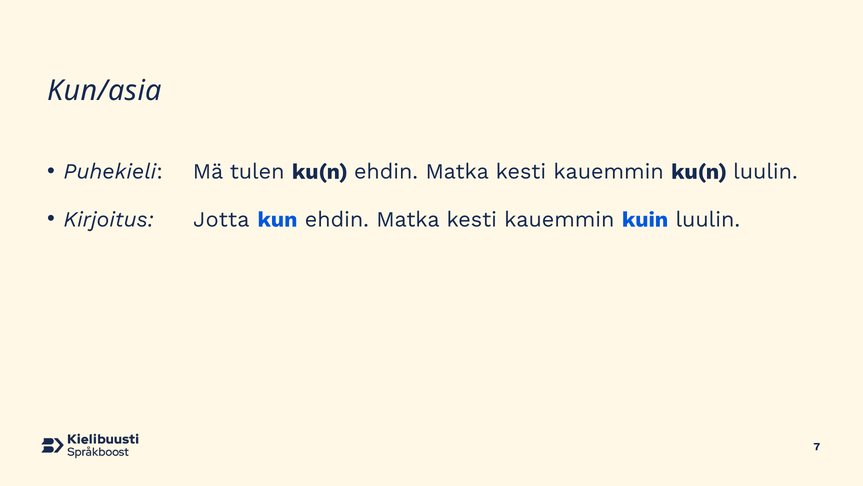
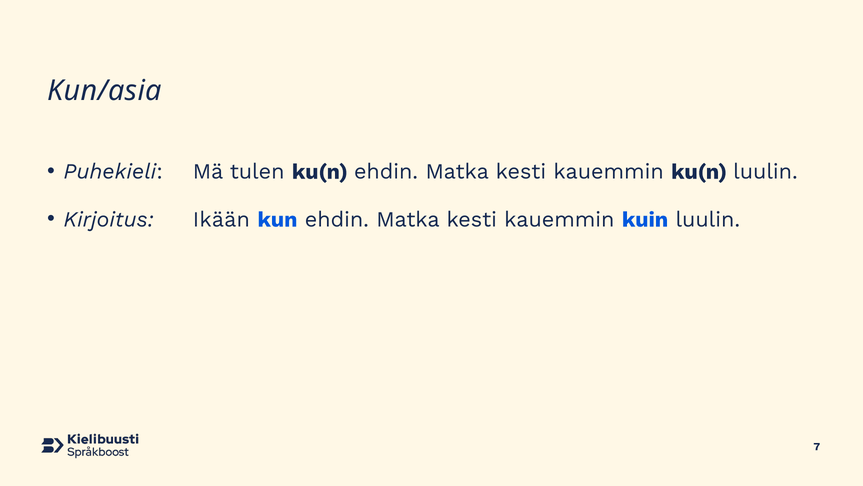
Jotta: Jotta -> Ikään
